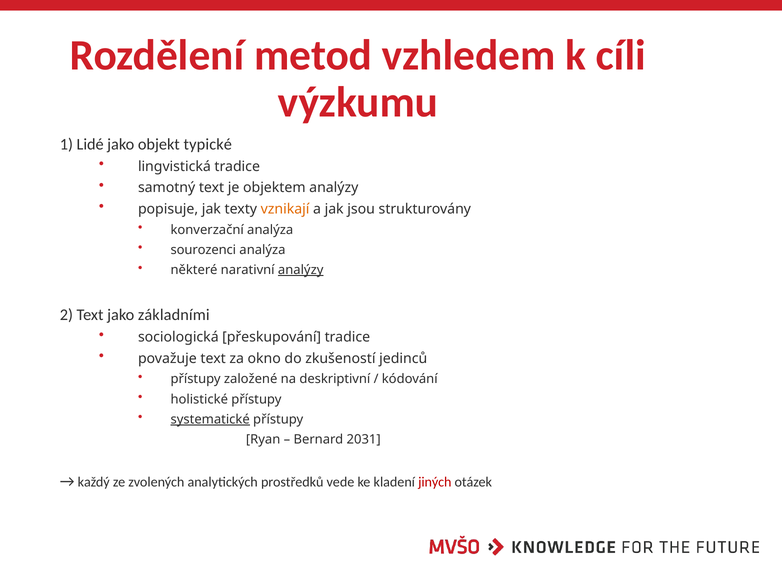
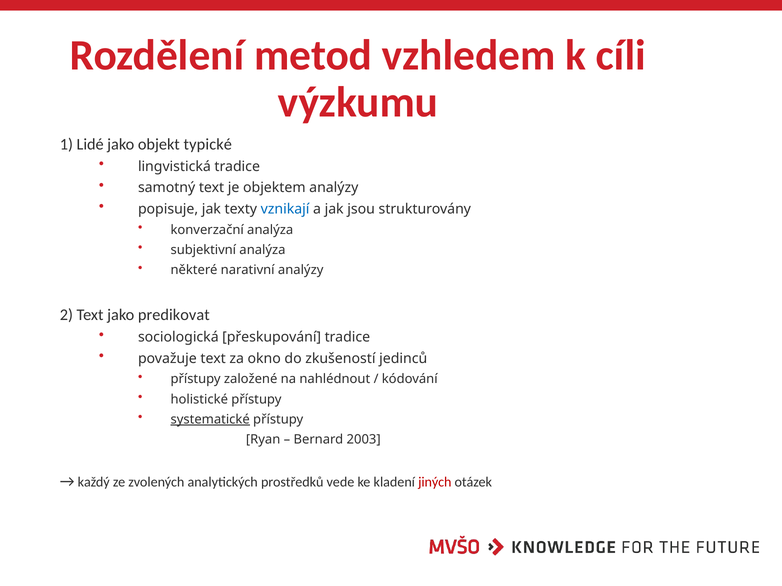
vznikají colour: orange -> blue
sourozenci: sourozenci -> subjektivní
analýzy at (301, 270) underline: present -> none
základními: základními -> predikovat
deskriptivní: deskriptivní -> nahlédnout
2031: 2031 -> 2003
